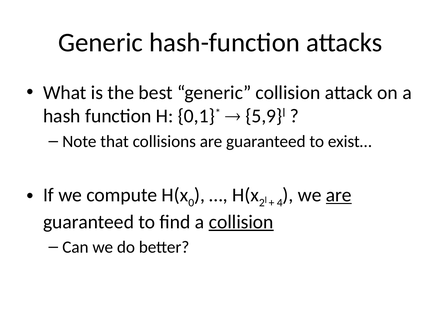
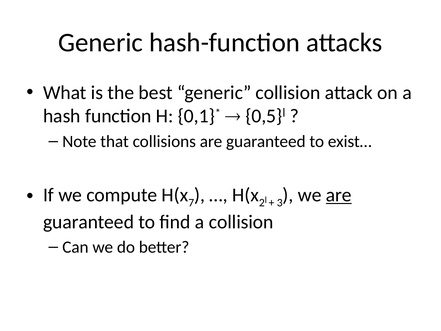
5,9: 5,9 -> 0,5
0: 0 -> 7
4: 4 -> 3
collision at (241, 222) underline: present -> none
